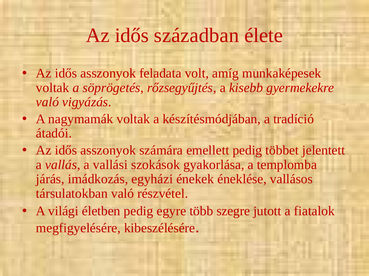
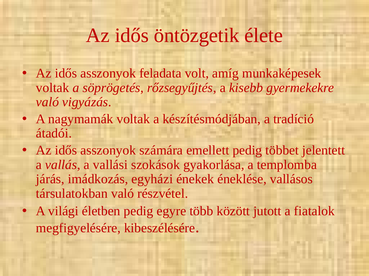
században: században -> öntözgetik
szegre: szegre -> között
